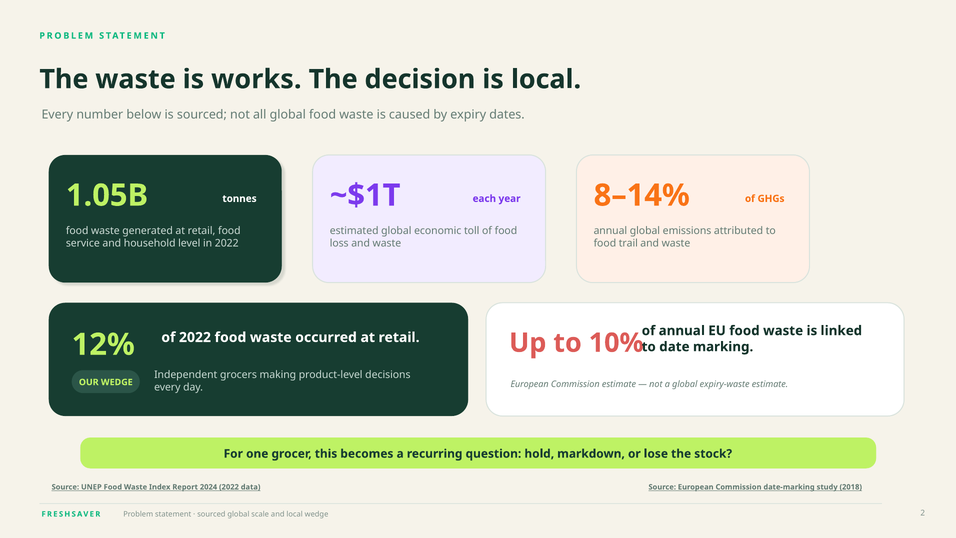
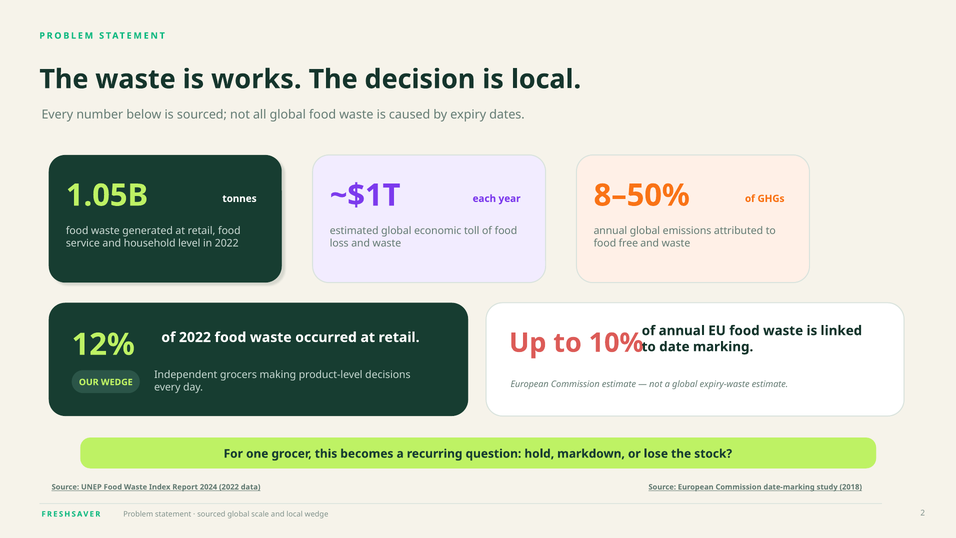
8–14%: 8–14% -> 8–50%
trail: trail -> free
